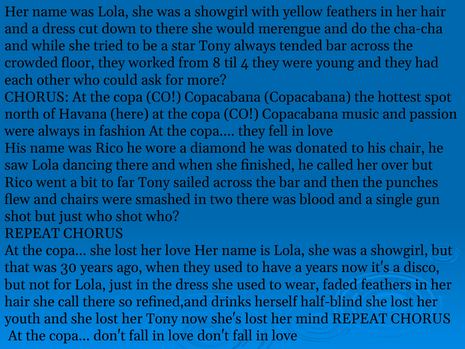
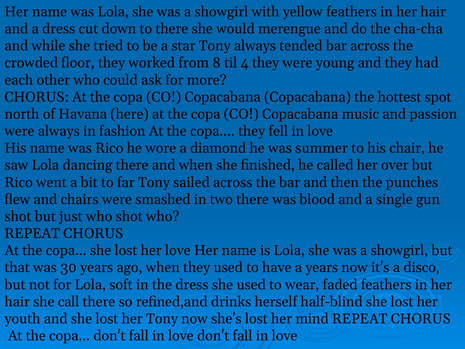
donated: donated -> summer
Lola just: just -> soft
